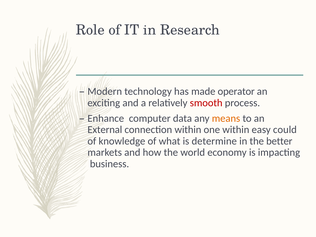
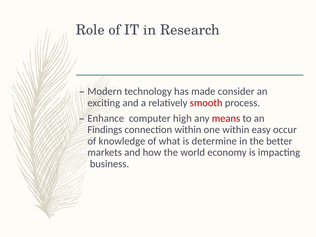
operator: operator -> consider
data: data -> high
means colour: orange -> red
External: External -> Findings
could: could -> occur
